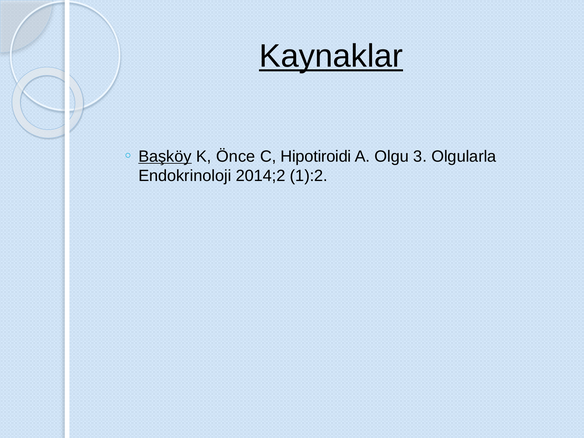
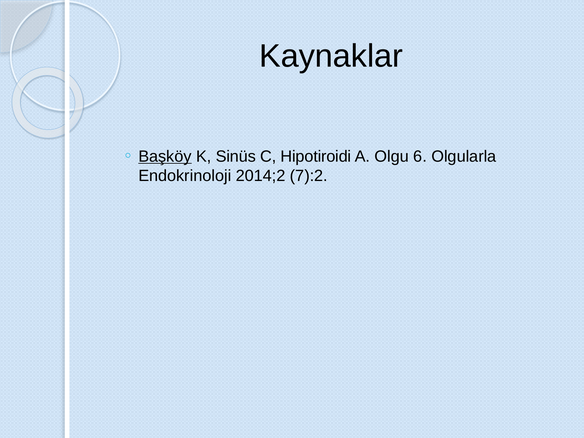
Kaynaklar underline: present -> none
Önce: Önce -> Sinüs
3: 3 -> 6
1):2: 1):2 -> 7):2
